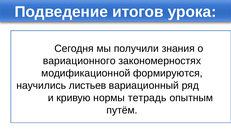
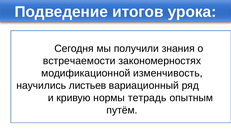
вариационного: вариационного -> встречаемости
формируются: формируются -> изменчивость
